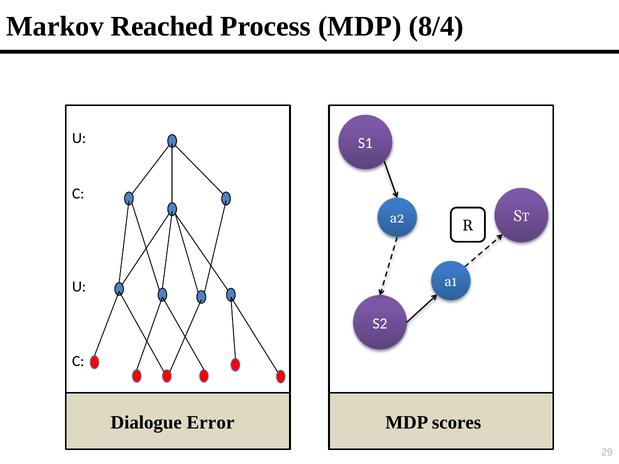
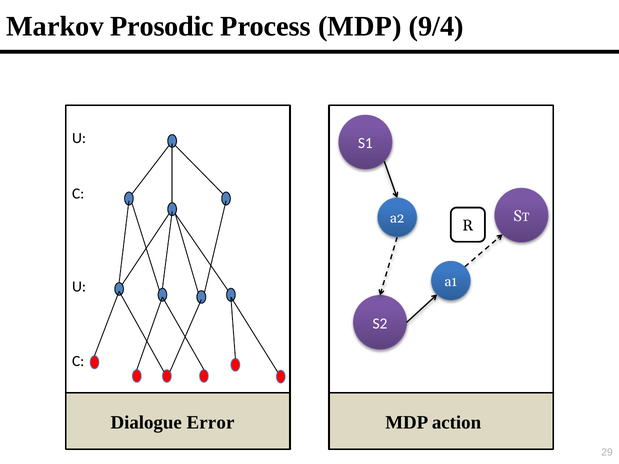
Reached: Reached -> Prosodic
8/4: 8/4 -> 9/4
scores: scores -> action
